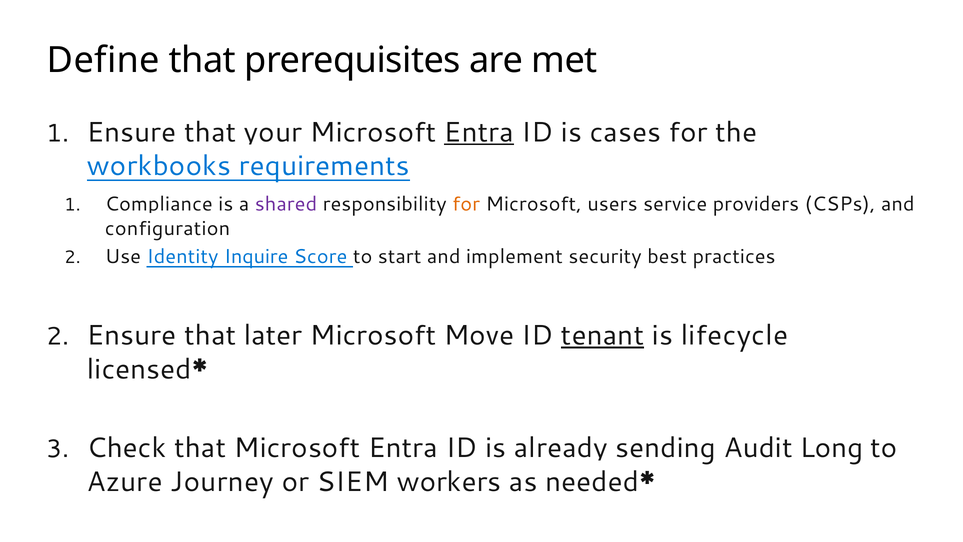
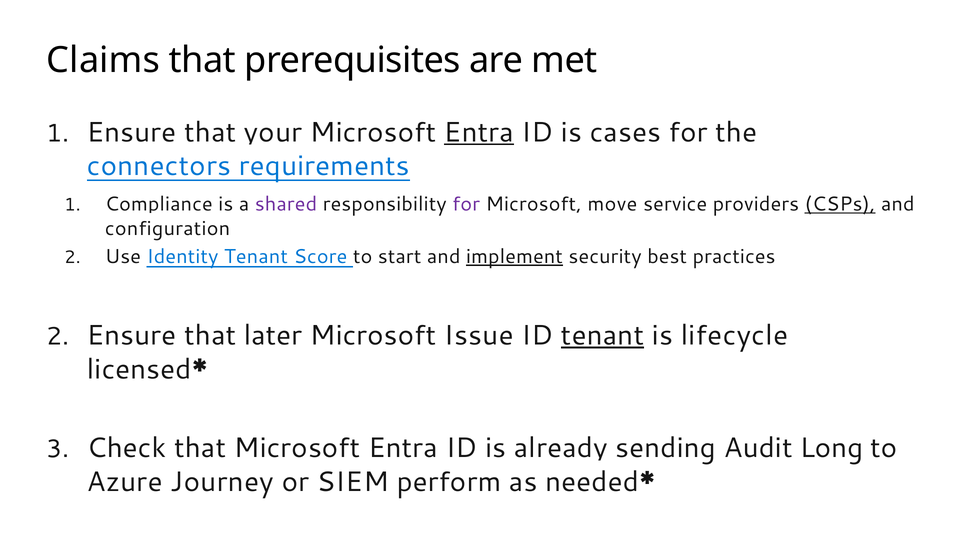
Define: Define -> Claims
workbooks: workbooks -> connectors
for at (466, 204) colour: orange -> purple
users: users -> move
CSPs underline: none -> present
Identity Inquire: Inquire -> Tenant
implement underline: none -> present
Move: Move -> Issue
workers: workers -> perform
